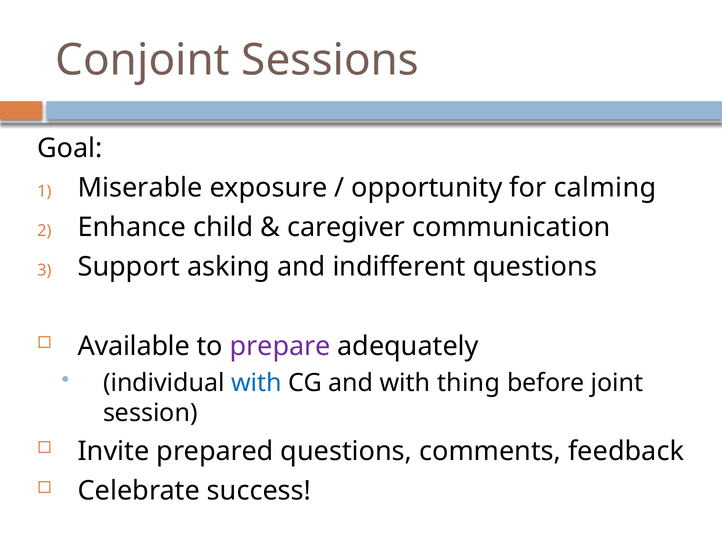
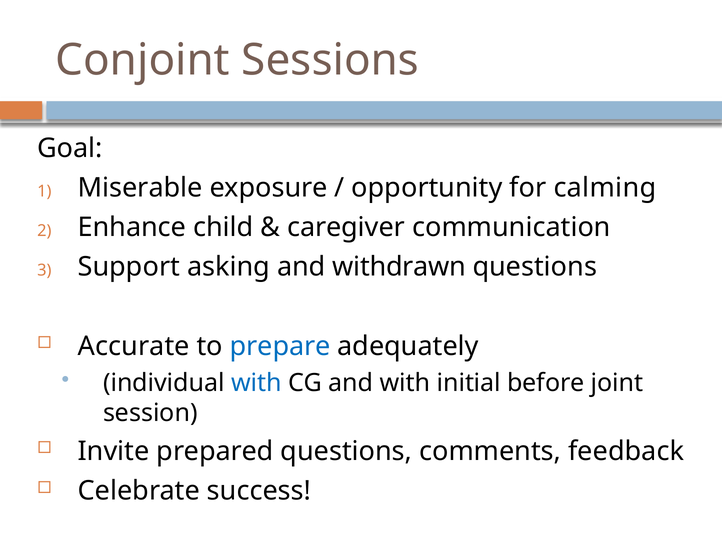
indifferent: indifferent -> withdrawn
Available: Available -> Accurate
prepare colour: purple -> blue
thing: thing -> initial
